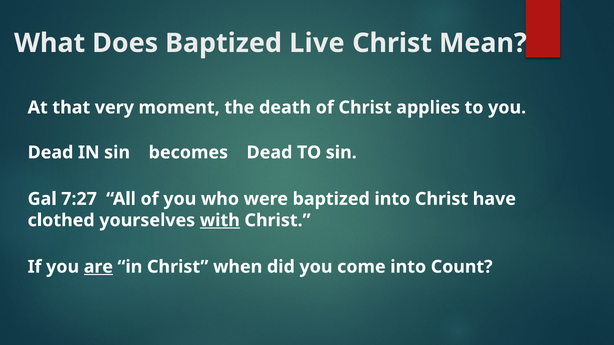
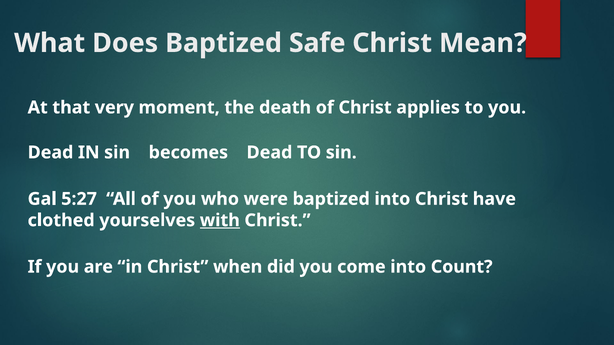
Live: Live -> Safe
7:27: 7:27 -> 5:27
are underline: present -> none
